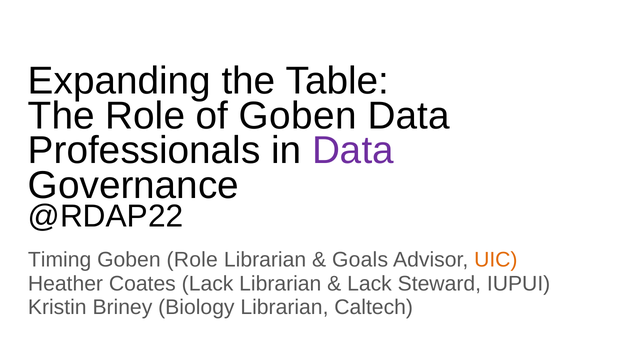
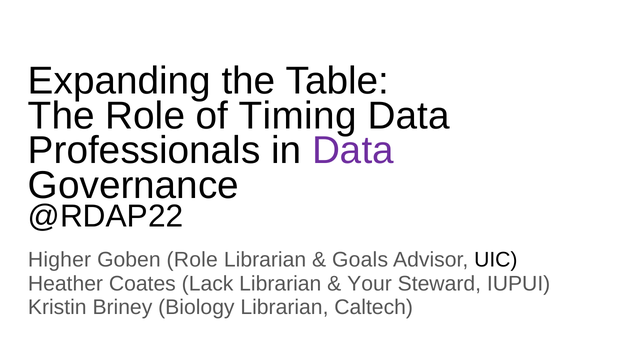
of Goben: Goben -> Timing
Timing: Timing -> Higher
UIC colour: orange -> black
Lack at (369, 283): Lack -> Your
